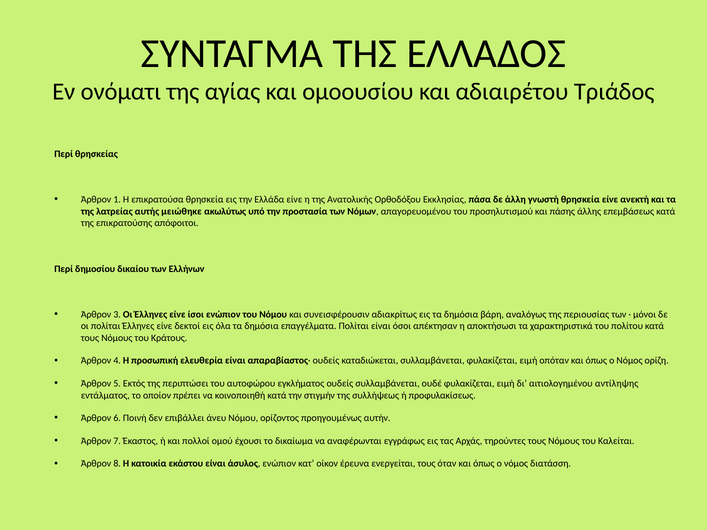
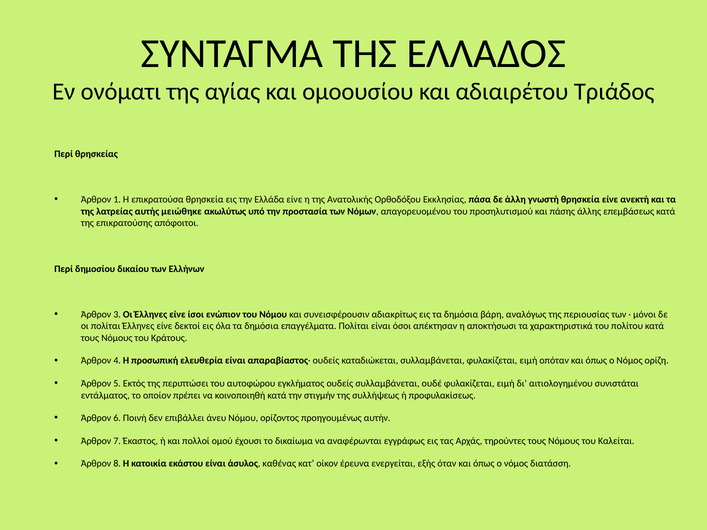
αντίληψης: αντίληψης -> συνιστάται
άσυλος ενώπιον: ενώπιον -> καθένας
ενεργείται τους: τους -> εξής
